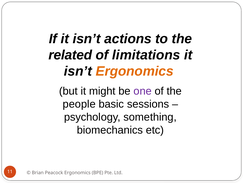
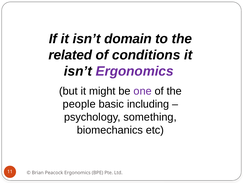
actions: actions -> domain
limitations: limitations -> conditions
Ergonomics at (135, 71) colour: orange -> purple
sessions: sessions -> including
